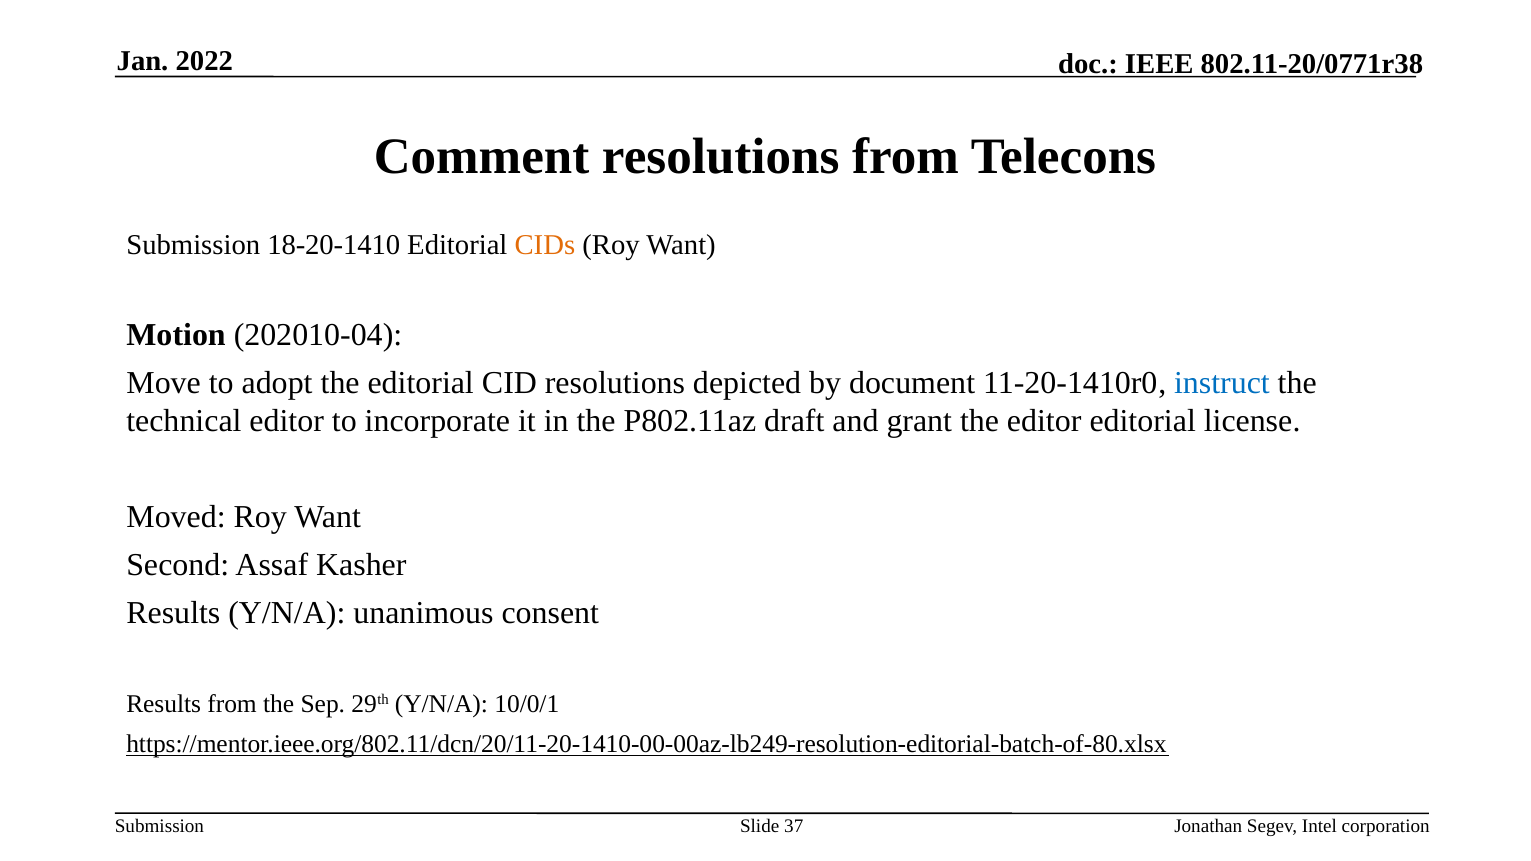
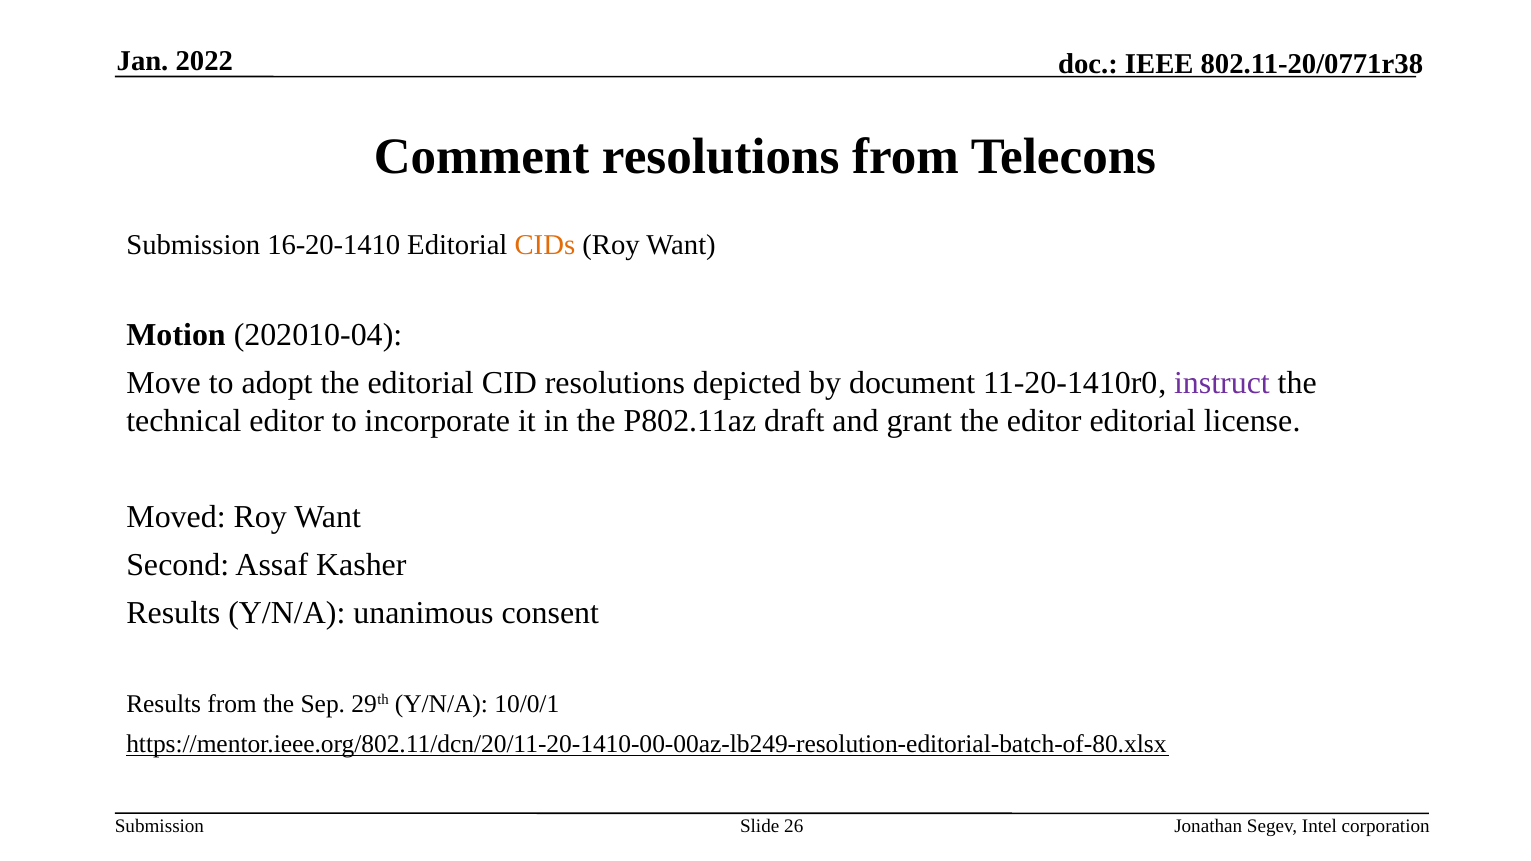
18-20-1410: 18-20-1410 -> 16-20-1410
instruct colour: blue -> purple
37: 37 -> 26
